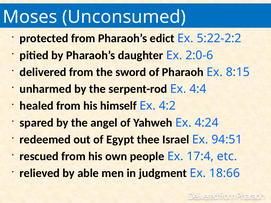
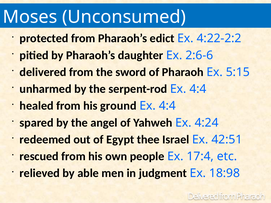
5:22-2:2: 5:22-2:2 -> 4:22-2:2
2:0-6: 2:0-6 -> 2:6-6
8:15: 8:15 -> 5:15
himself: himself -> ground
4:2 at (167, 106): 4:2 -> 4:4
94:51: 94:51 -> 42:51
18:66: 18:66 -> 18:98
